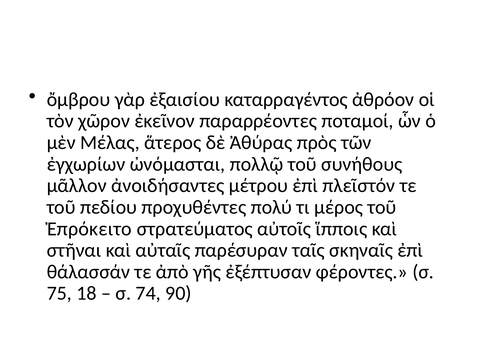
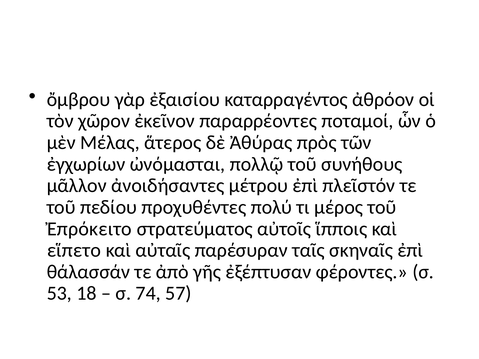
στῆναι: στῆναι -> εἵπετο
75: 75 -> 53
90: 90 -> 57
